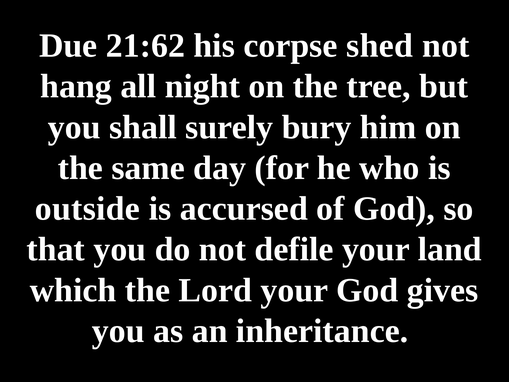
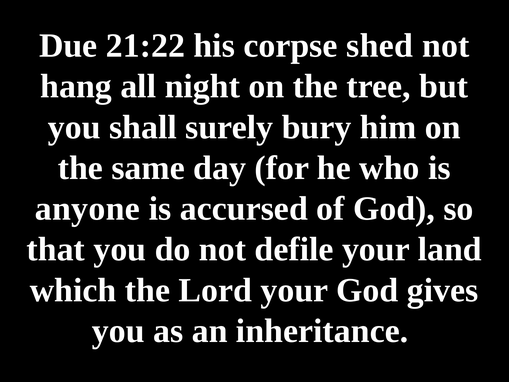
21:62: 21:62 -> 21:22
outside: outside -> anyone
